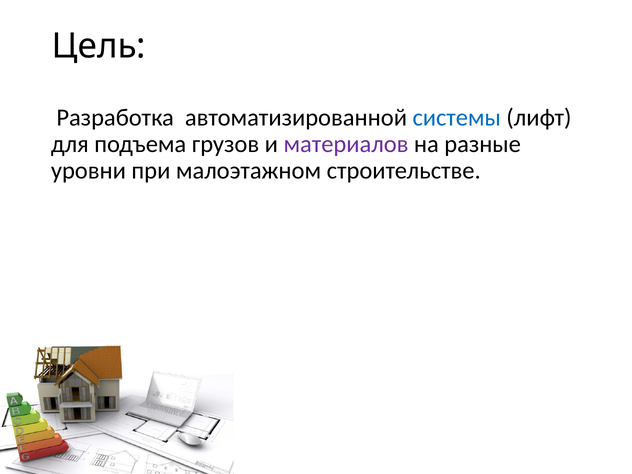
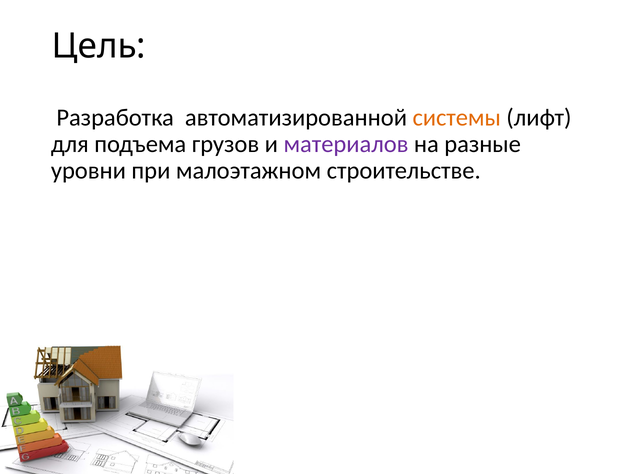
системы colour: blue -> orange
